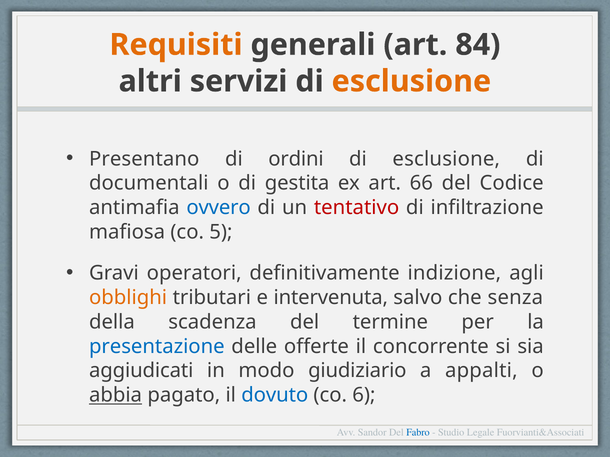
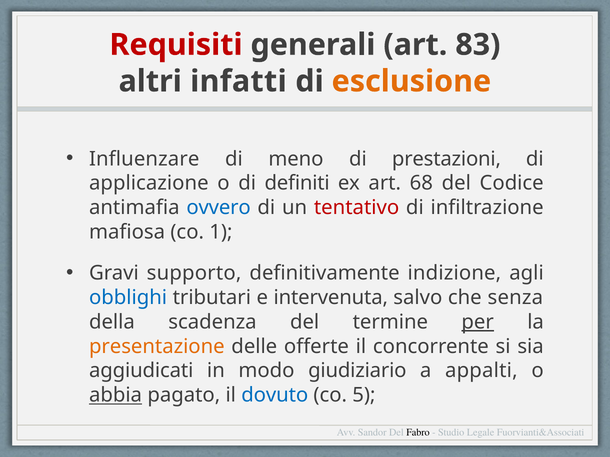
Requisiti colour: orange -> red
84: 84 -> 83
servizi: servizi -> infatti
Presentano: Presentano -> Influenzare
ordini: ordini -> meno
esclusione at (446, 159): esclusione -> prestazioni
documentali: documentali -> applicazione
gestita: gestita -> definiti
66: 66 -> 68
5: 5 -> 1
operatori: operatori -> supporto
obblighi colour: orange -> blue
per underline: none -> present
presentazione colour: blue -> orange
6: 6 -> 5
Fabro colour: blue -> black
